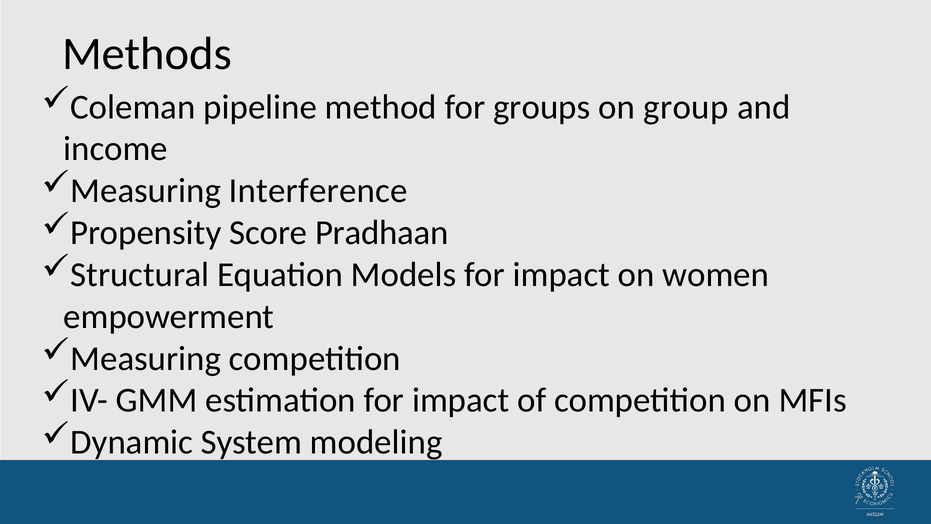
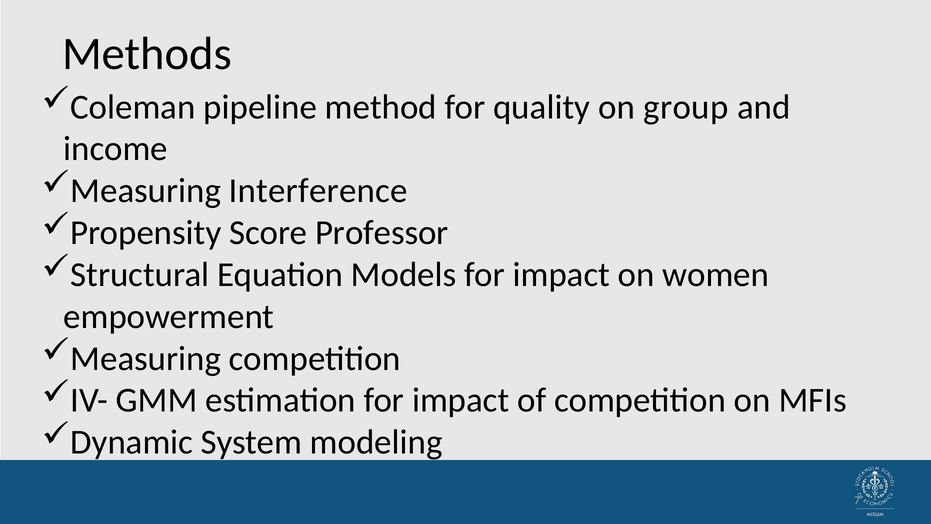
groups: groups -> quality
Pradhaan: Pradhaan -> Professor
